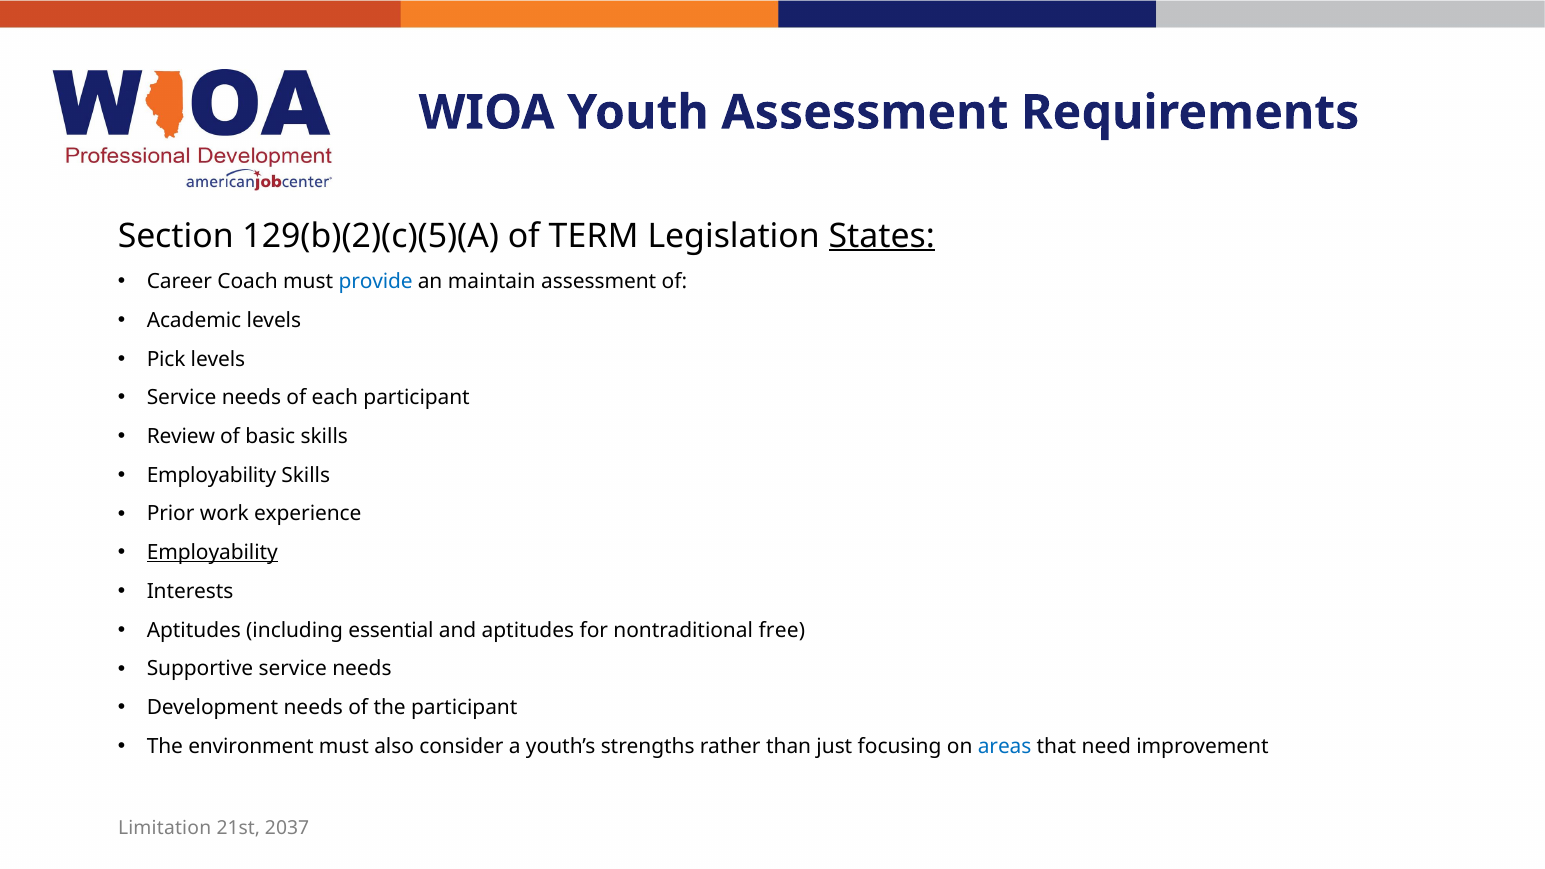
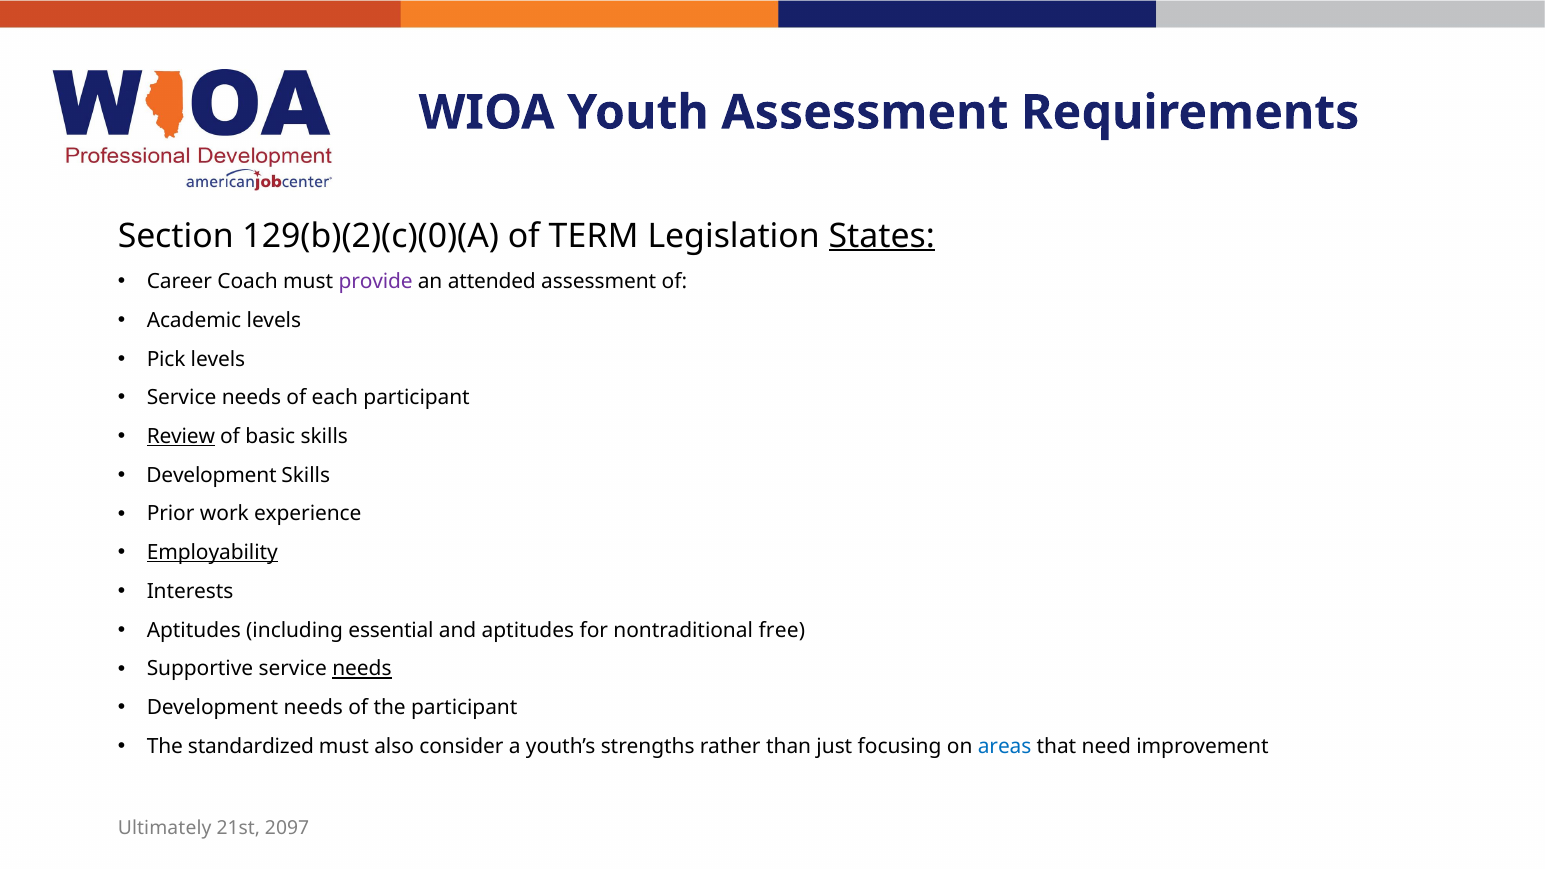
129(b)(2)(c)(5)(A: 129(b)(2)(c)(5)(A -> 129(b)(2)(c)(0)(A
provide colour: blue -> purple
maintain: maintain -> attended
Review underline: none -> present
Employability at (211, 475): Employability -> Development
needs at (362, 669) underline: none -> present
environment: environment -> standardized
Limitation: Limitation -> Ultimately
2037: 2037 -> 2097
